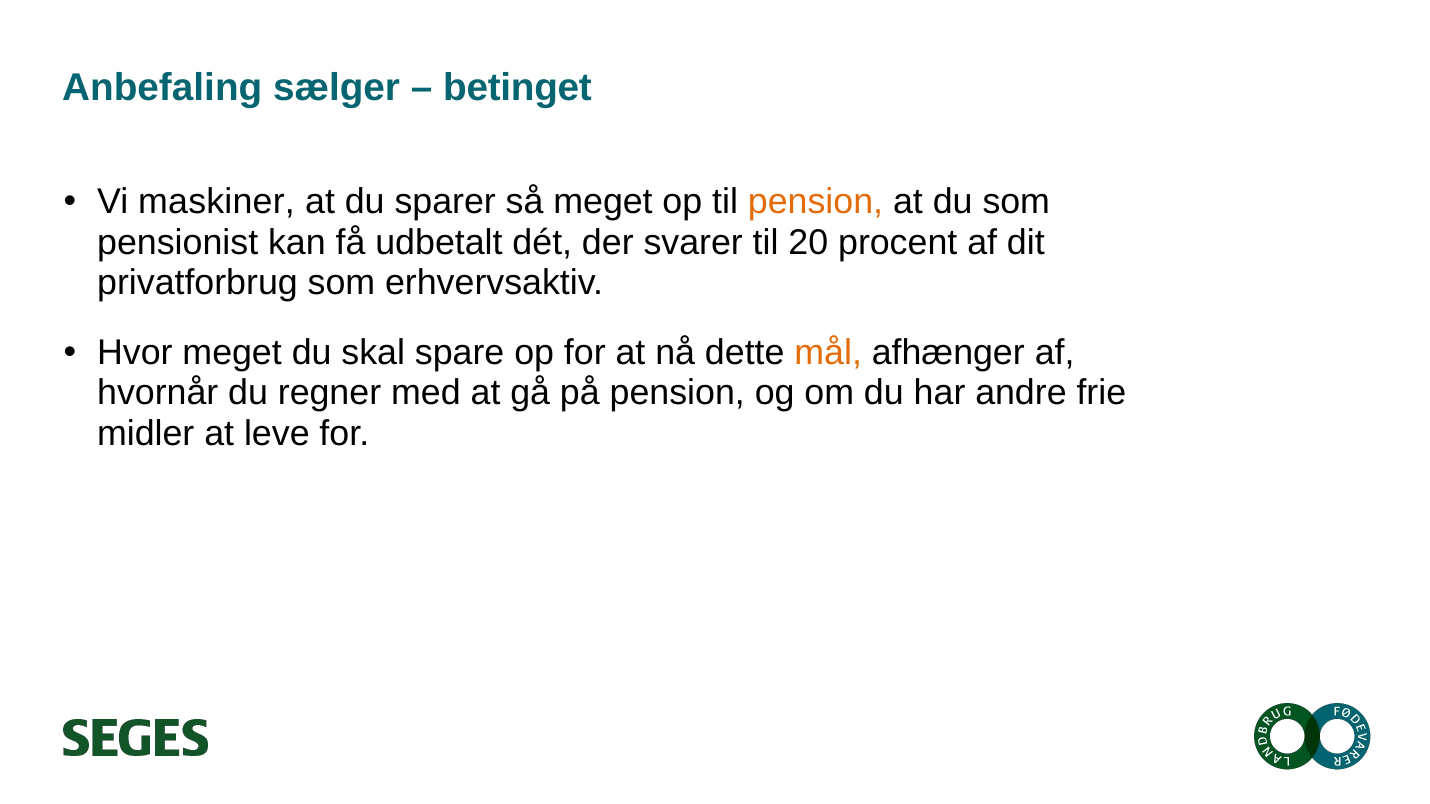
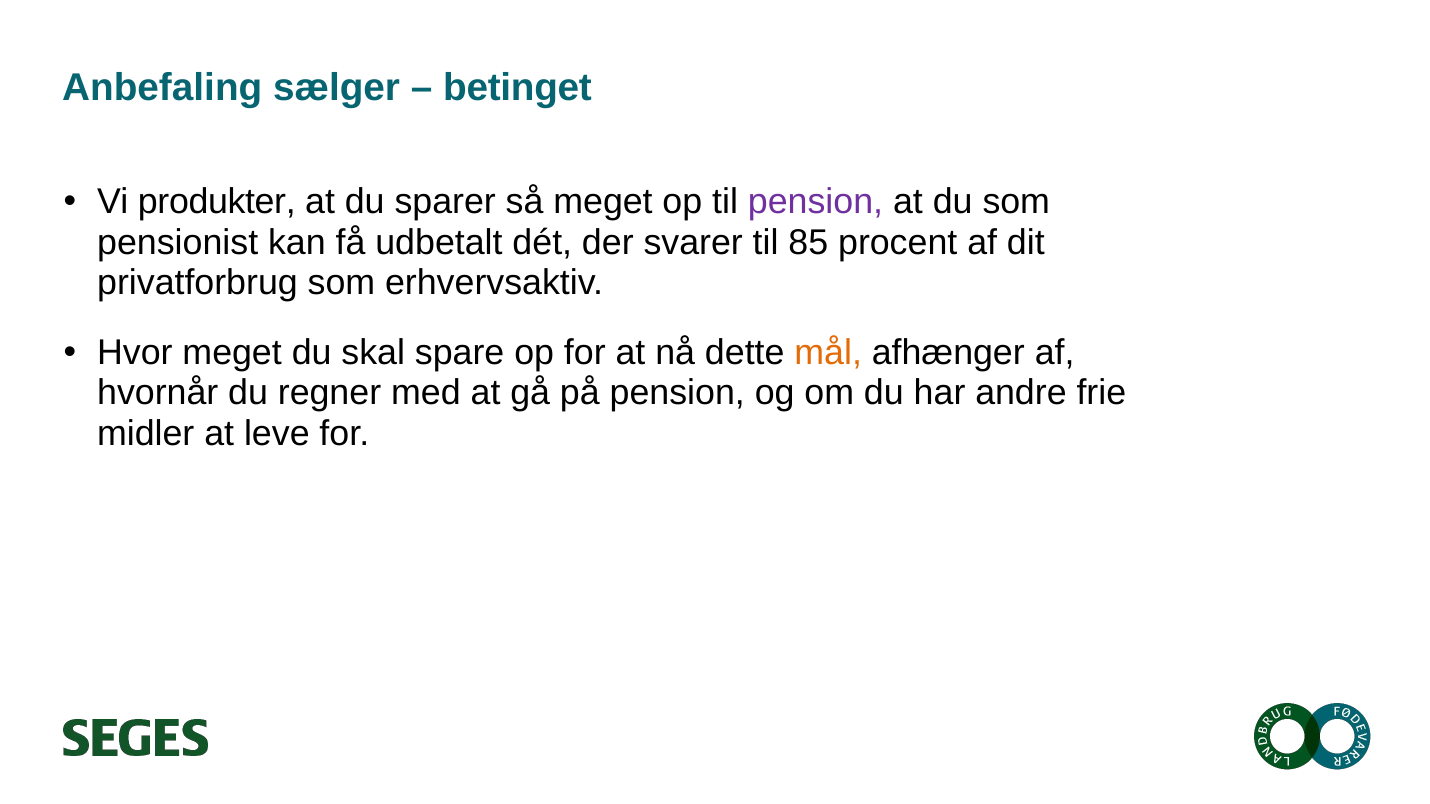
maskiner: maskiner -> produkter
pension at (816, 202) colour: orange -> purple
20: 20 -> 85
